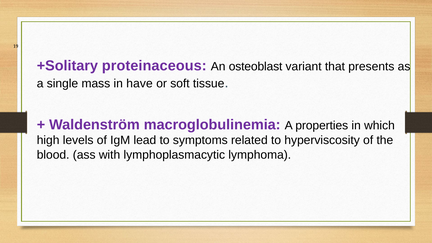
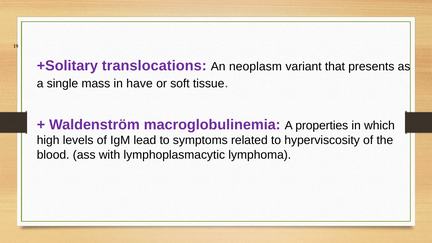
proteinaceous: proteinaceous -> translocations
osteoblast: osteoblast -> neoplasm
